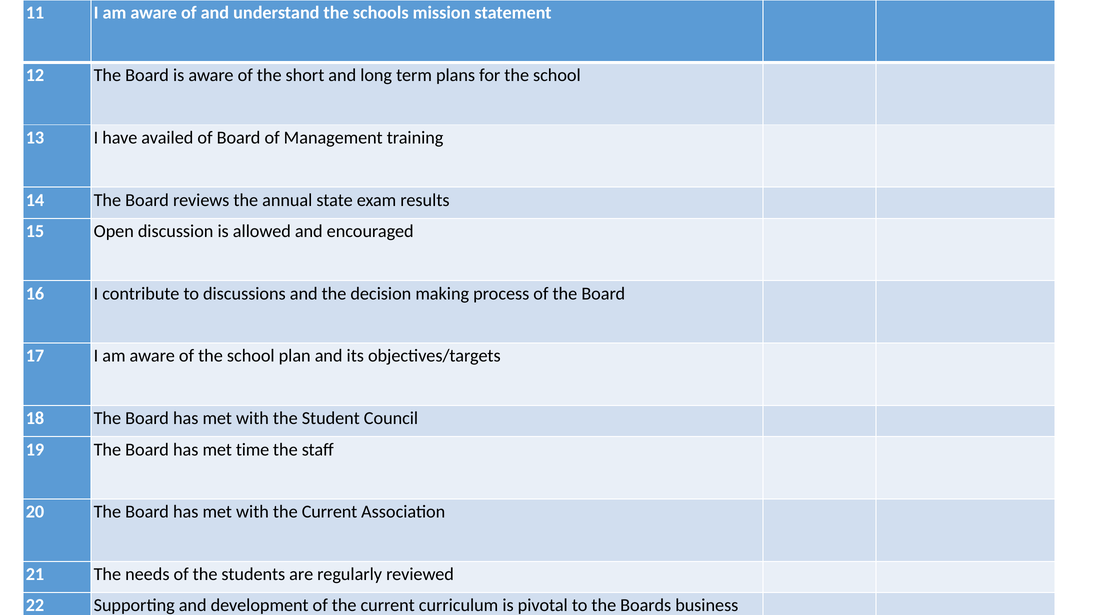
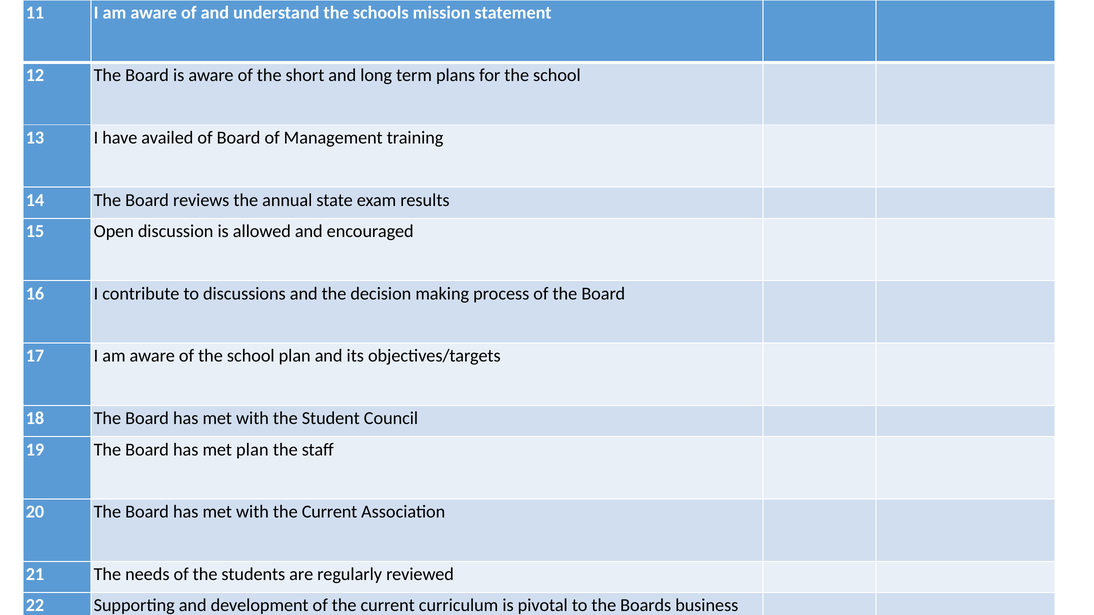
met time: time -> plan
